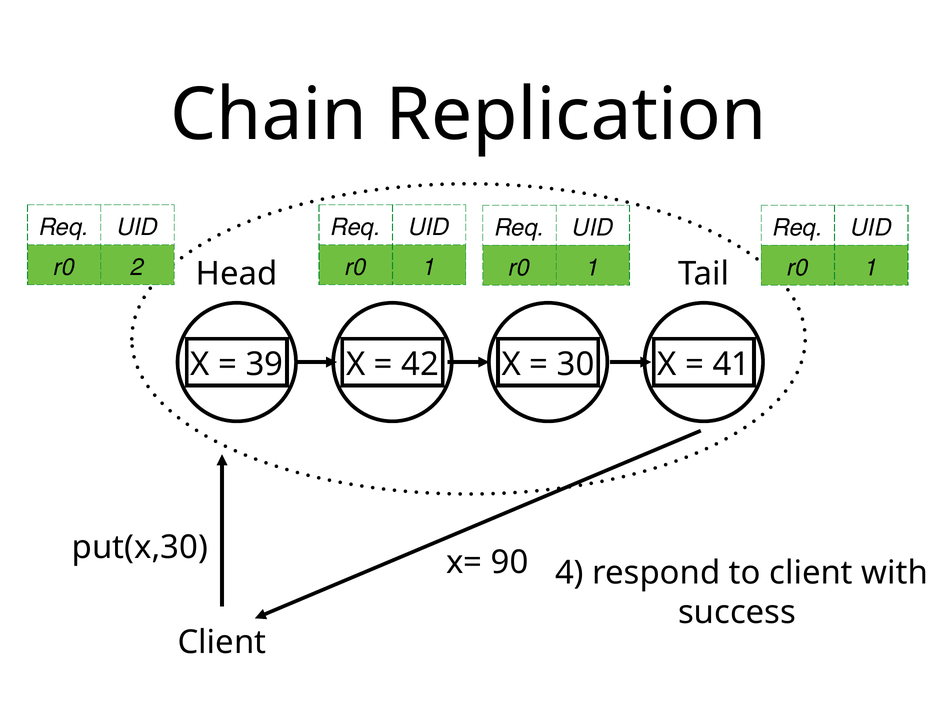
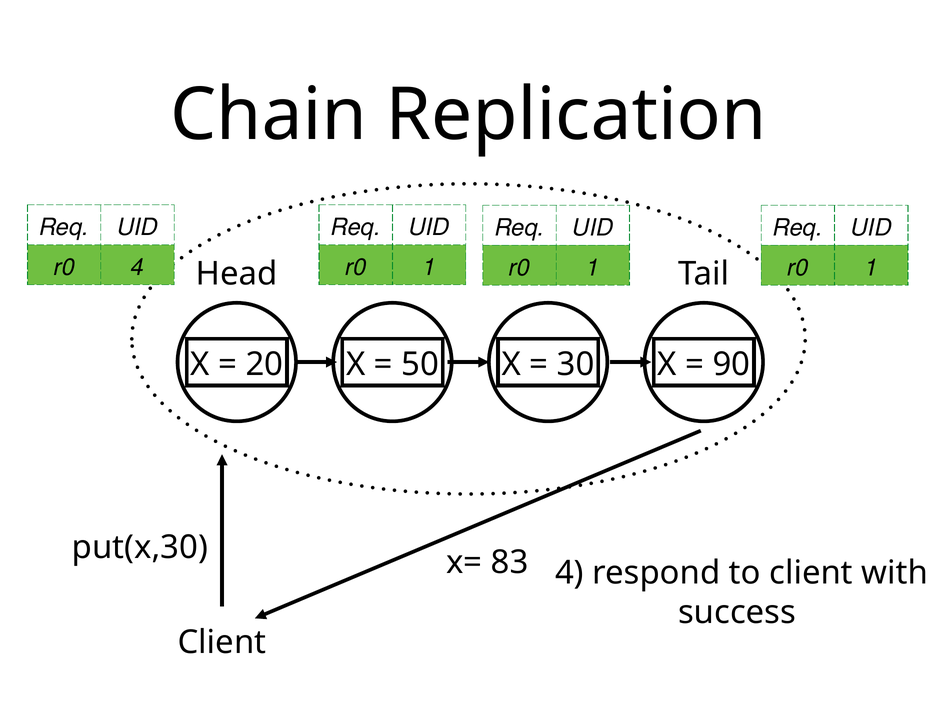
r0 2: 2 -> 4
39: 39 -> 20
42: 42 -> 50
41: 41 -> 90
90: 90 -> 83
